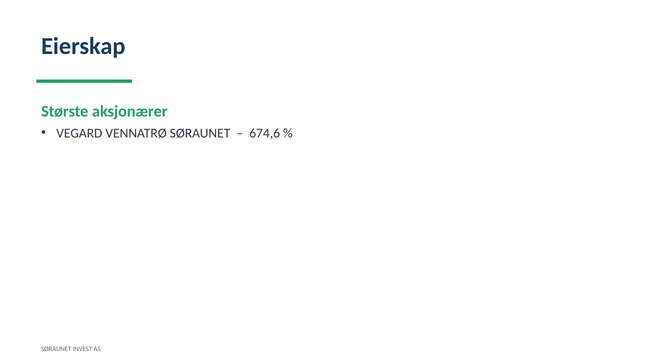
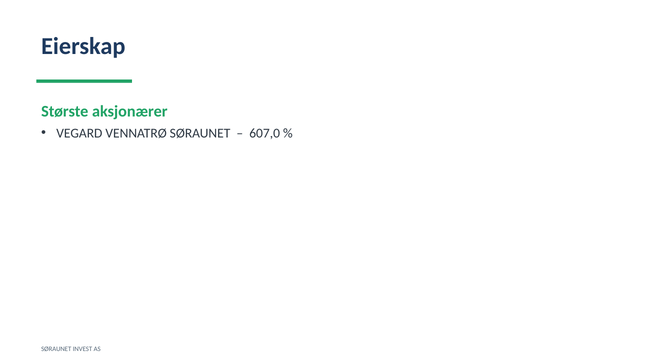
674,6: 674,6 -> 607,0
